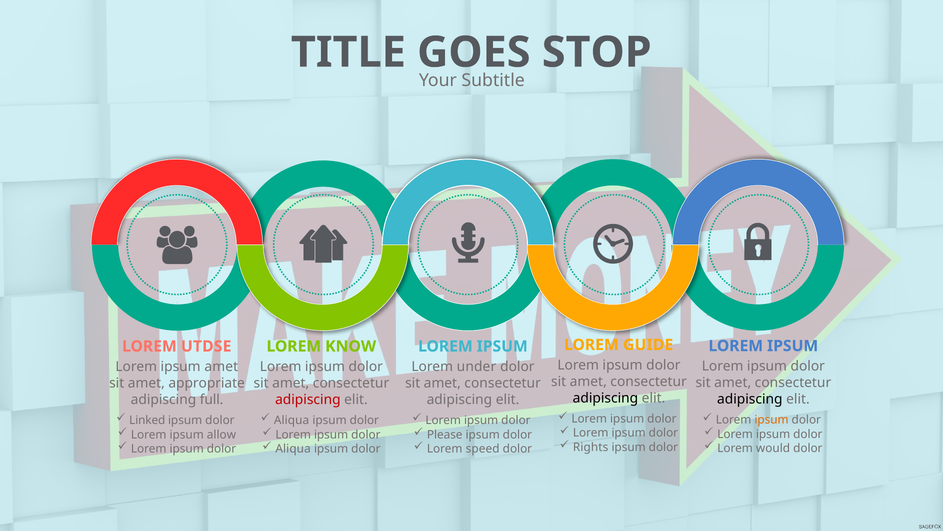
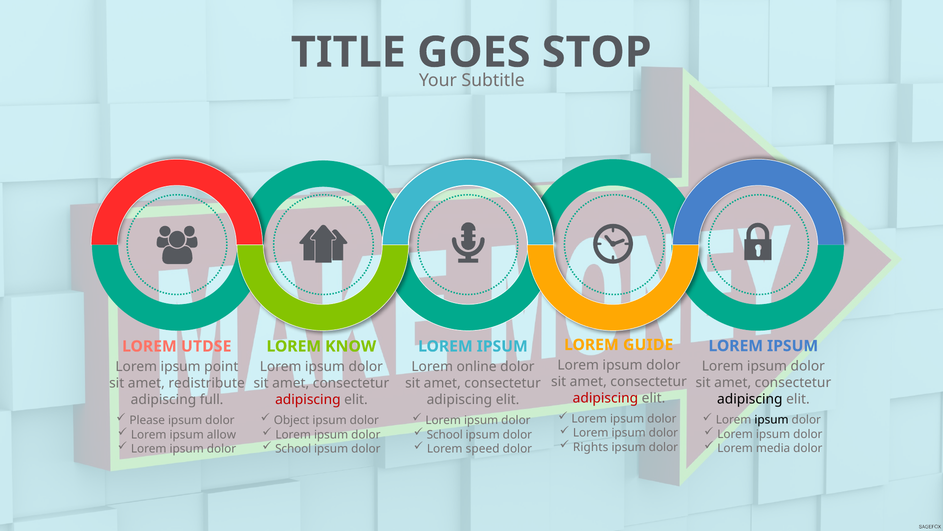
ipsum amet: amet -> point
under: under -> online
appropriate: appropriate -> redistribute
adipiscing at (605, 398) colour: black -> red
ipsum at (772, 420) colour: orange -> black
Linked: Linked -> Please
Aliqua at (292, 420): Aliqua -> Object
Please at (445, 434): Please -> School
would: would -> media
Aliqua at (293, 448): Aliqua -> School
